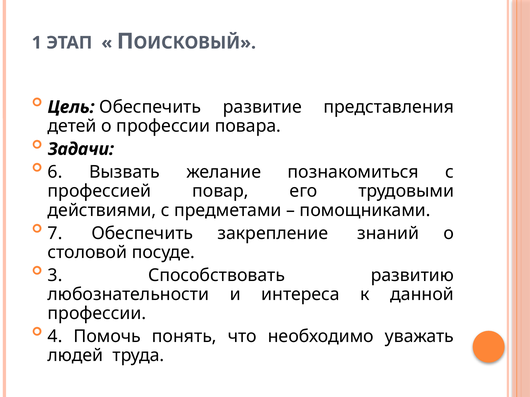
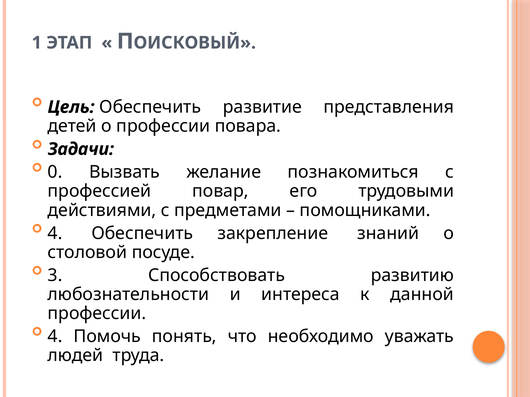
6: 6 -> 0
7 at (55, 234): 7 -> 4
